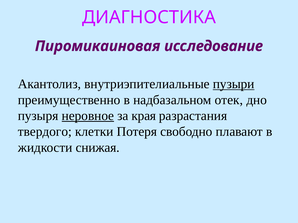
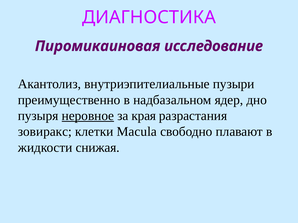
пузыри underline: present -> none
отек: отек -> ядер
твердого: твердого -> зовиракс
Потеря: Потеря -> Macula
